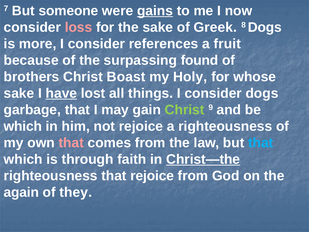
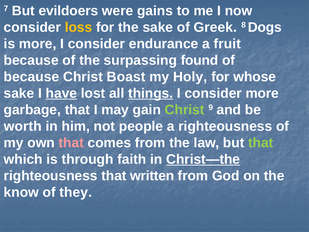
someone: someone -> evildoers
gains underline: present -> none
loss colour: pink -> yellow
references: references -> endurance
brothers at (32, 77): brothers -> because
things underline: none -> present
consider dogs: dogs -> more
which at (23, 126): which -> worth
not rejoice: rejoice -> people
that at (261, 143) colour: light blue -> light green
that rejoice: rejoice -> written
again: again -> know
